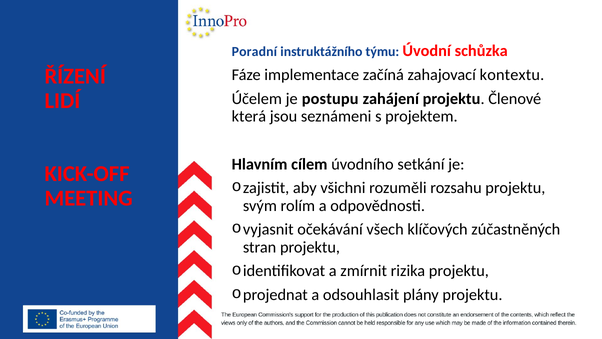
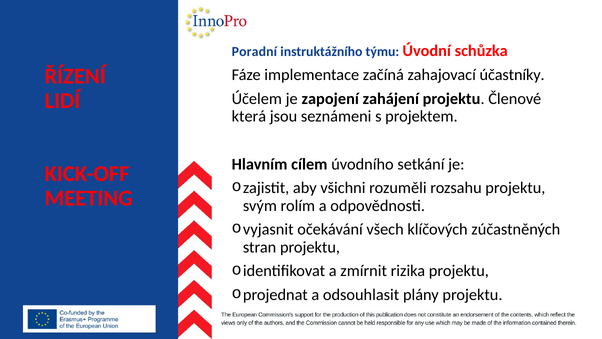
kontextu: kontextu -> účastníky
postupu: postupu -> zapojení
